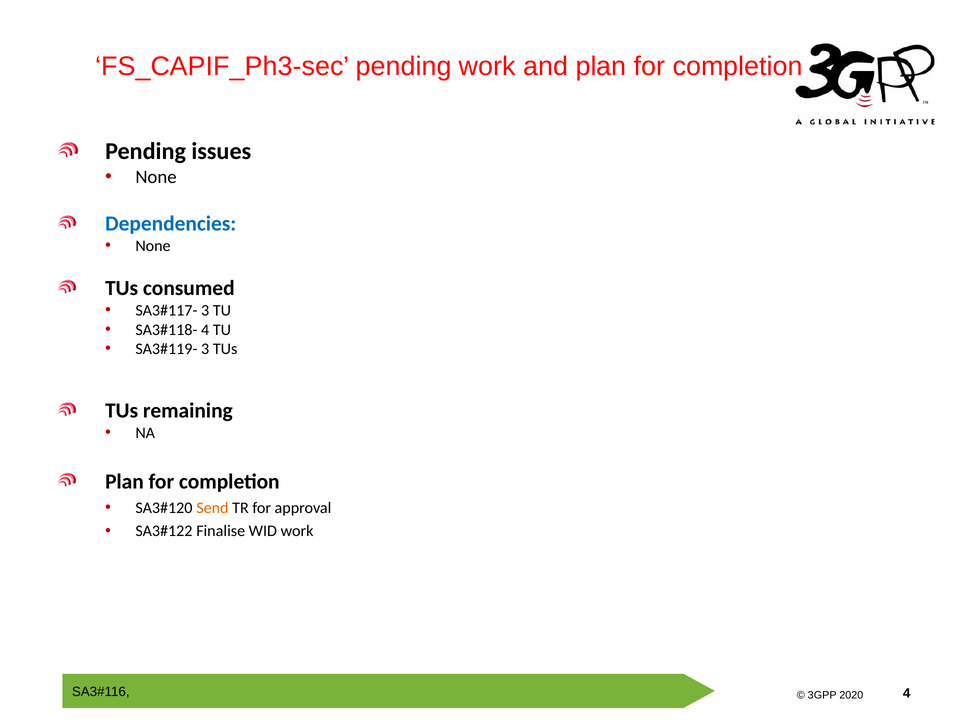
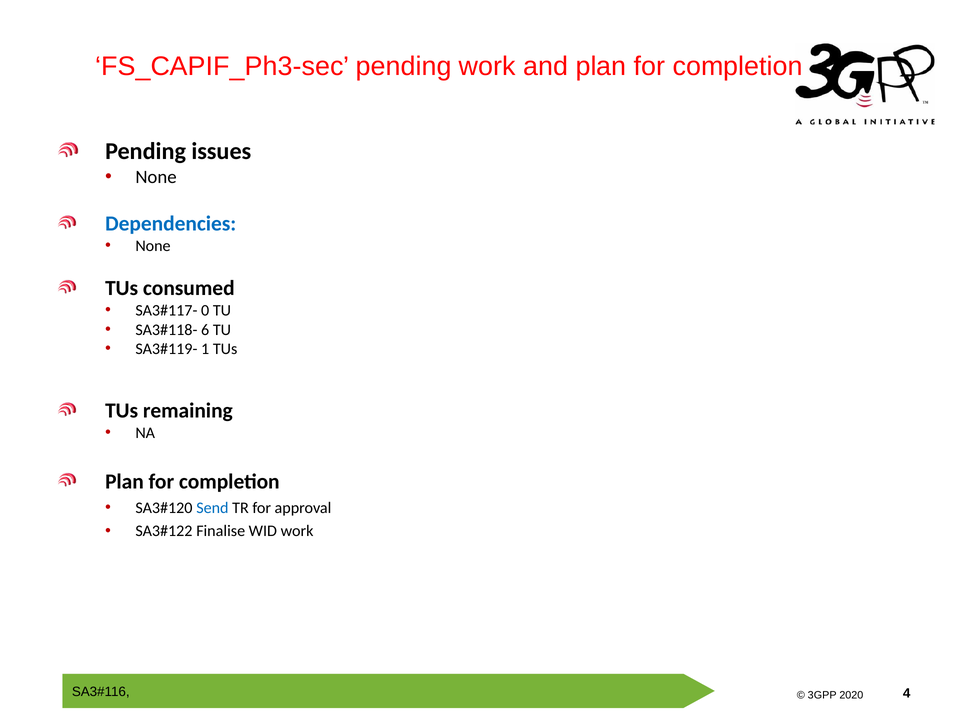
3 at (205, 310): 3 -> 0
4 at (205, 330): 4 -> 6
3 at (205, 349): 3 -> 1
Send colour: orange -> blue
